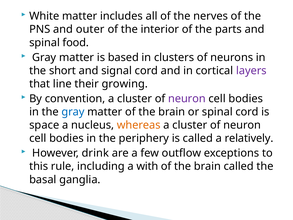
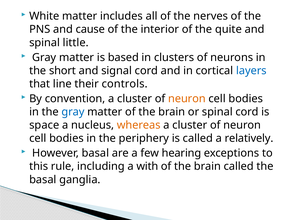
outer: outer -> cause
parts: parts -> quite
food: food -> little
layers colour: purple -> blue
growing: growing -> controls
neuron at (187, 99) colour: purple -> orange
However drink: drink -> basal
outflow: outflow -> hearing
